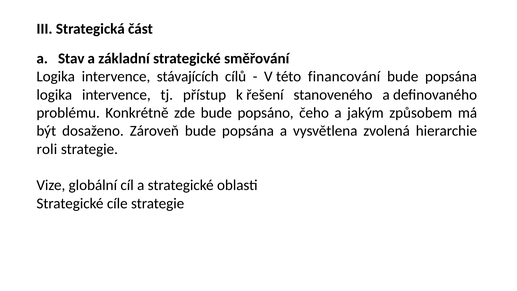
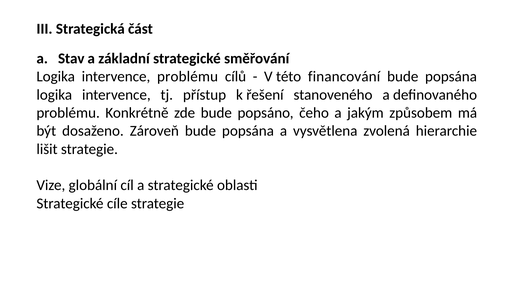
intervence stávajících: stávajících -> problému
roli: roli -> lišit
